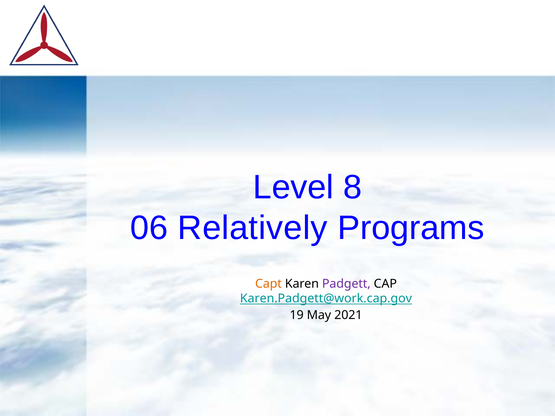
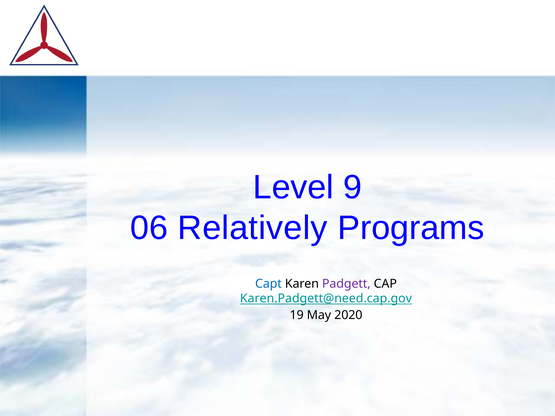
8: 8 -> 9
Capt colour: orange -> blue
Karen.Padgett@work.cap.gov: Karen.Padgett@work.cap.gov -> Karen.Padgett@need.cap.gov
2021: 2021 -> 2020
